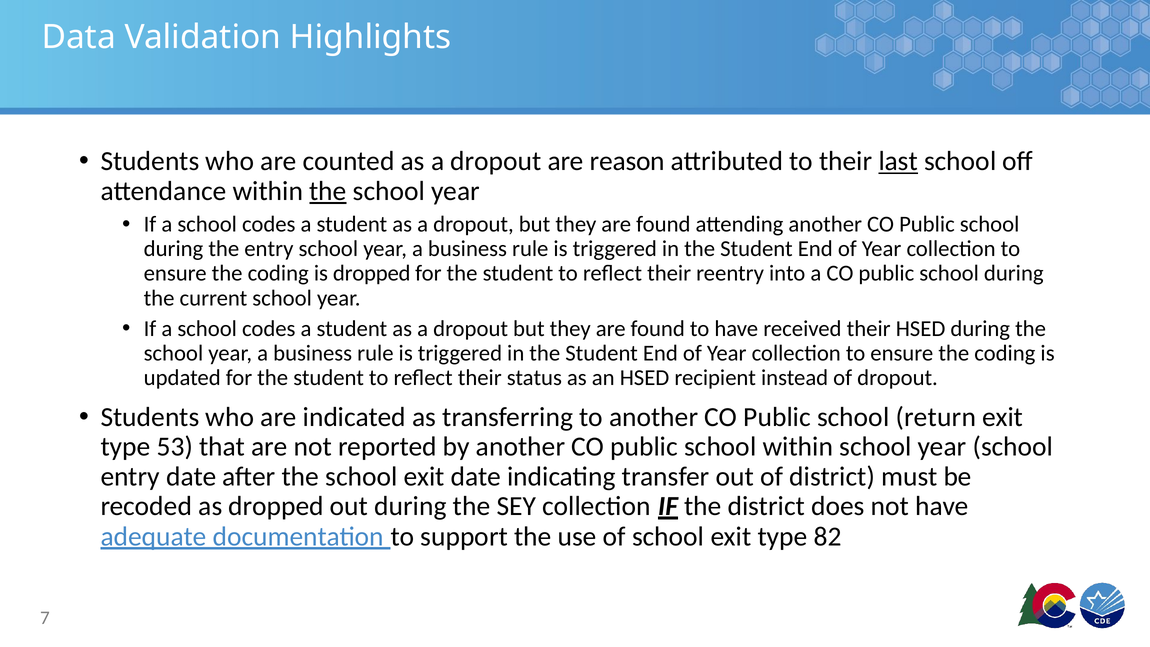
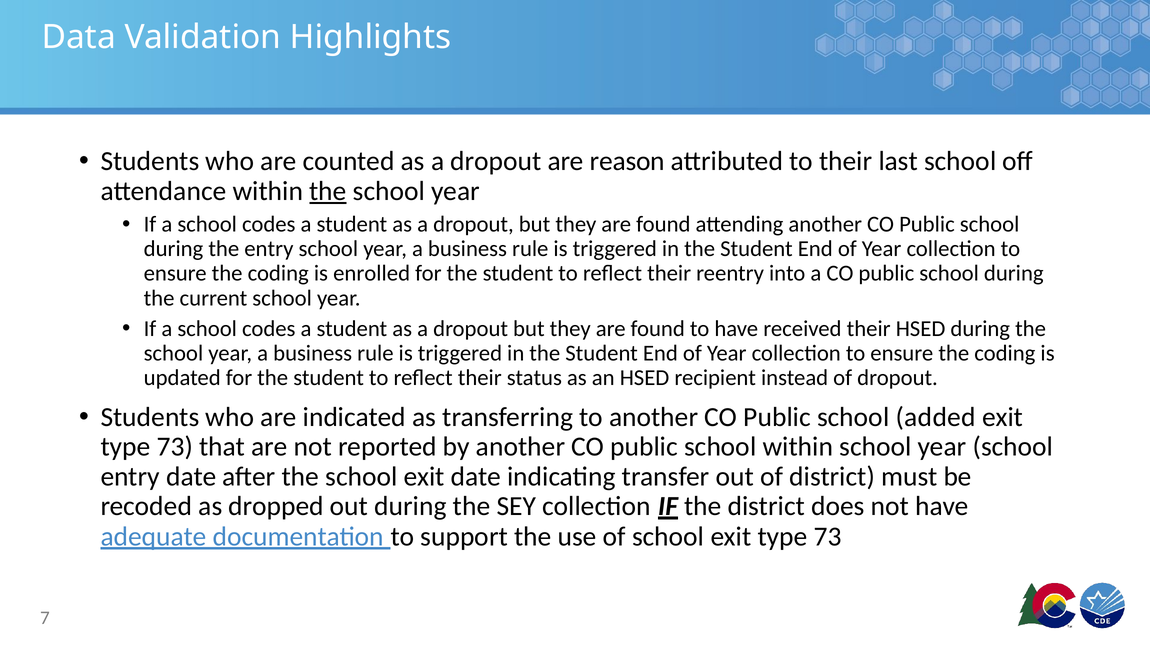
last underline: present -> none
is dropped: dropped -> enrolled
return: return -> added
53 at (175, 447): 53 -> 73
school exit type 82: 82 -> 73
